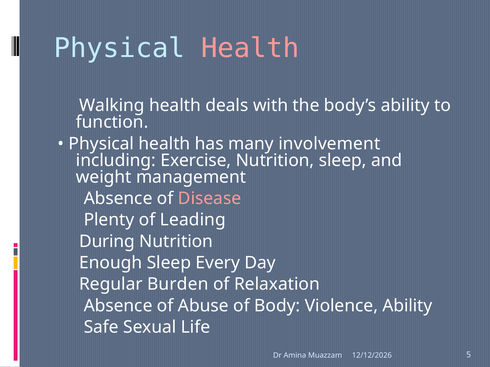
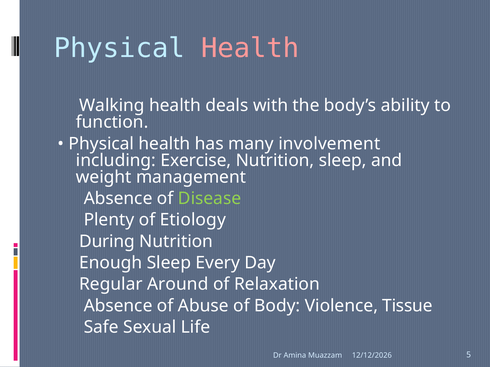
Disease colour: pink -> light green
Leading: Leading -> Etiology
Burden: Burden -> Around
Violence Ability: Ability -> Tissue
